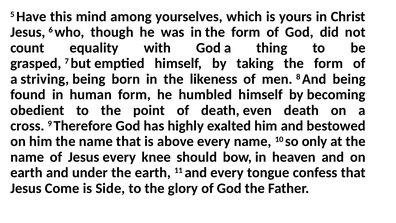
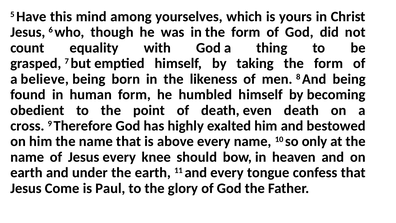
striving: striving -> believe
Side: Side -> Paul
